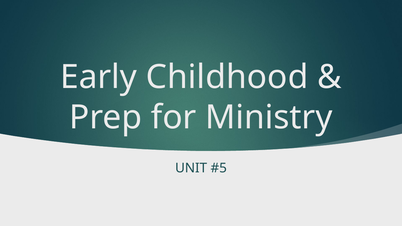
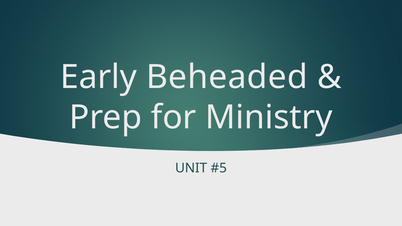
Childhood: Childhood -> Beheaded
